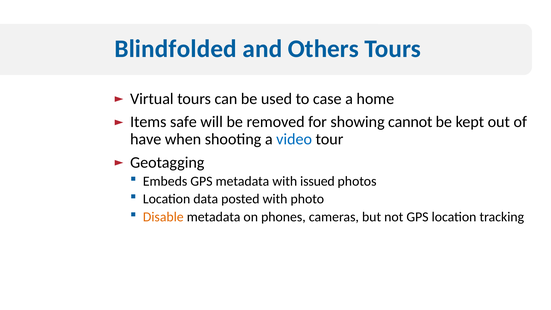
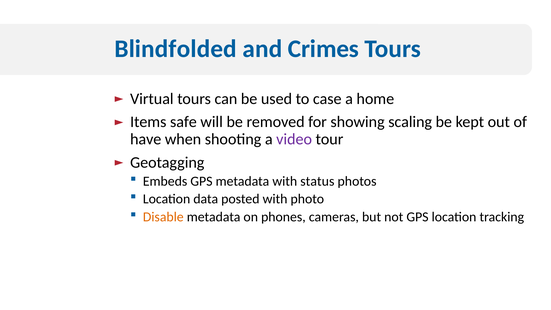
Others: Others -> Crimes
cannot: cannot -> scaling
video colour: blue -> purple
issued: issued -> status
